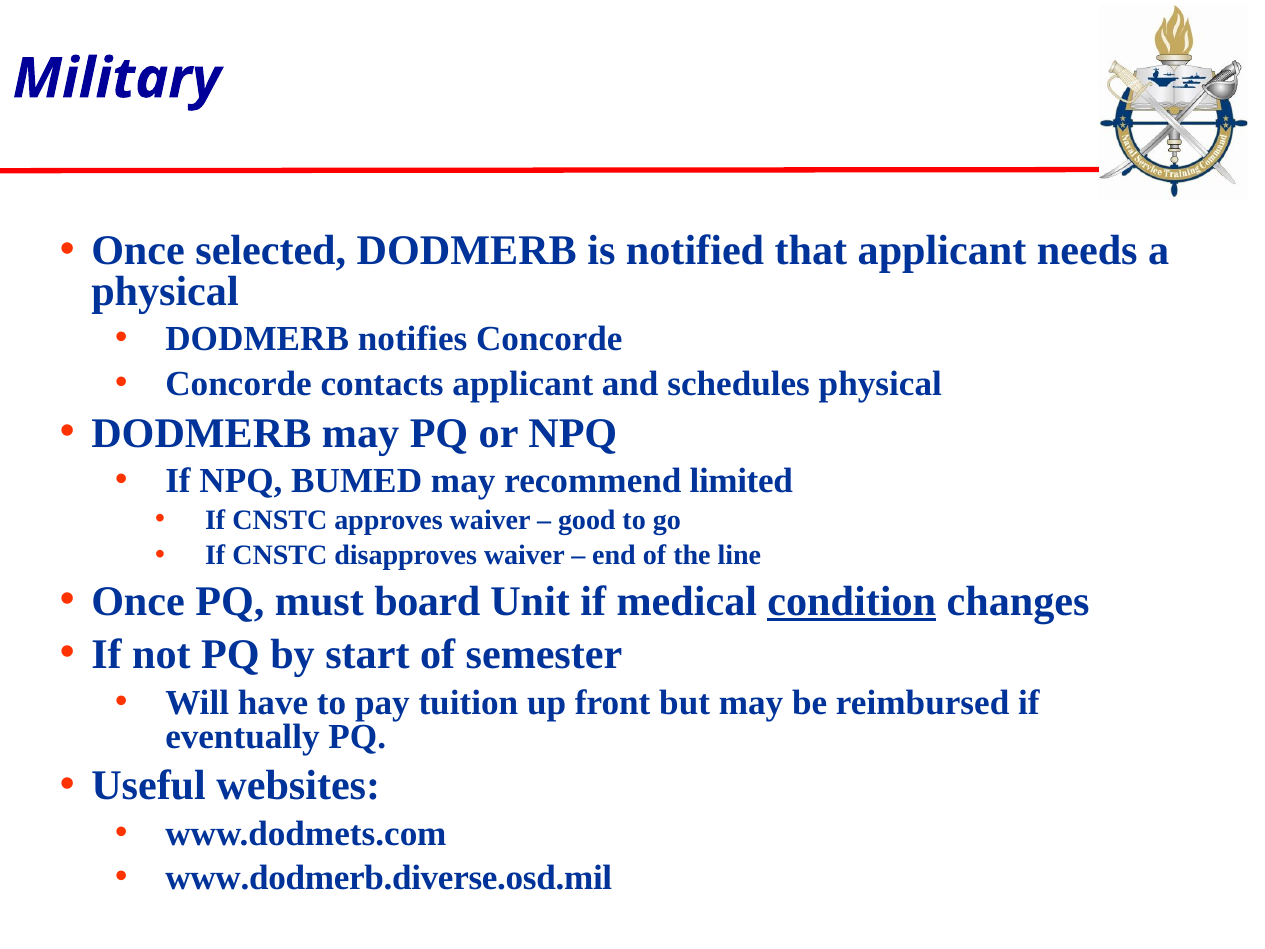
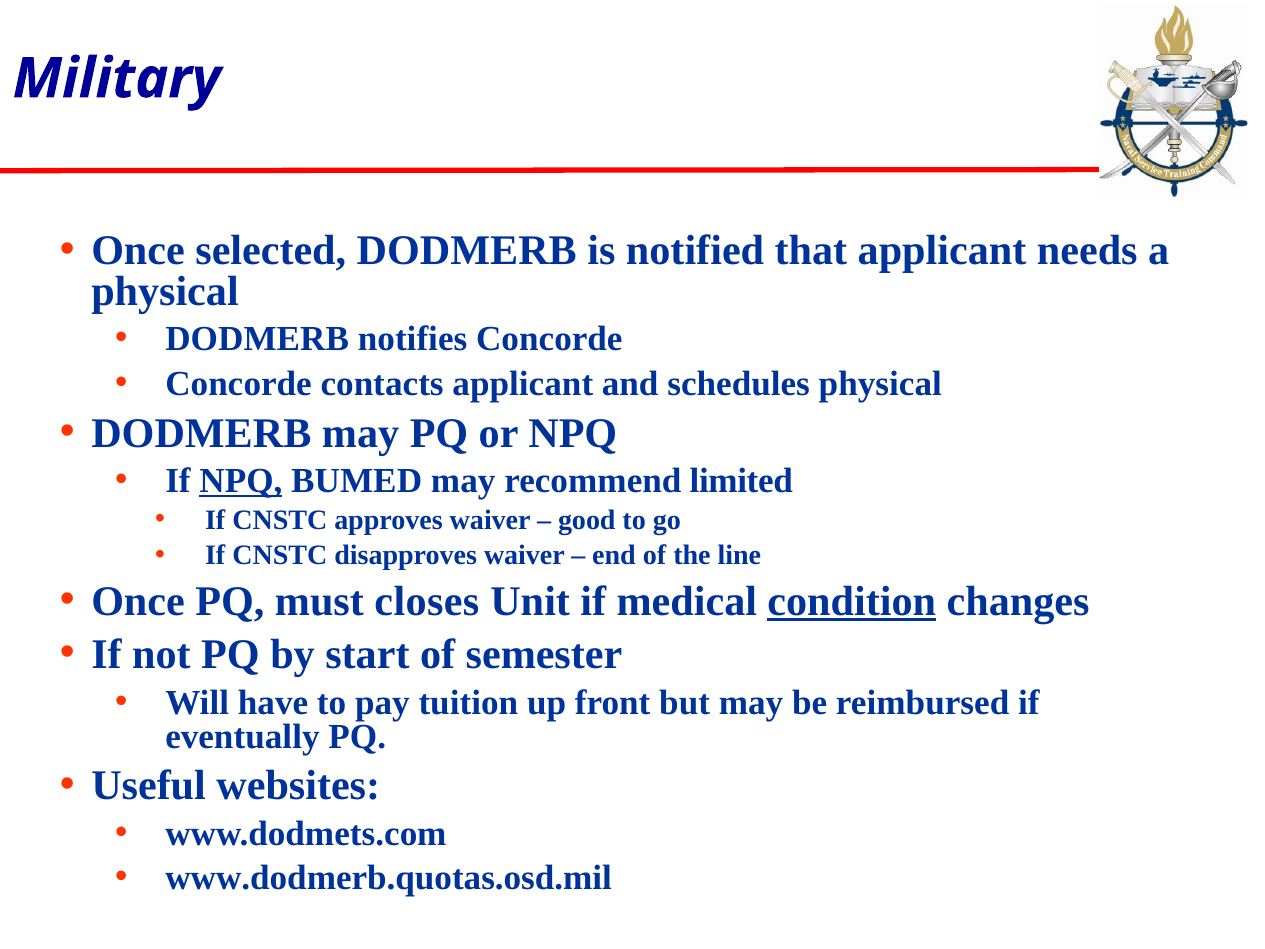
NPQ at (241, 481) underline: none -> present
board: board -> closes
www.dodmerb.diverse.osd.mil: www.dodmerb.diverse.osd.mil -> www.dodmerb.quotas.osd.mil
